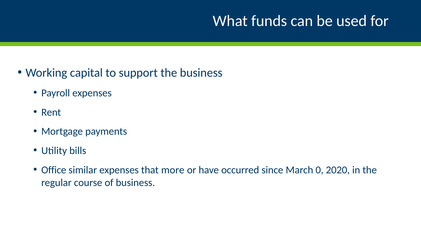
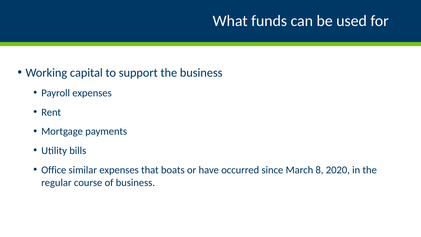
more: more -> boats
0: 0 -> 8
